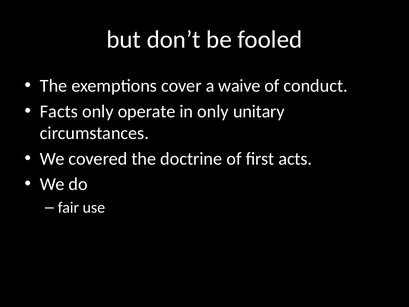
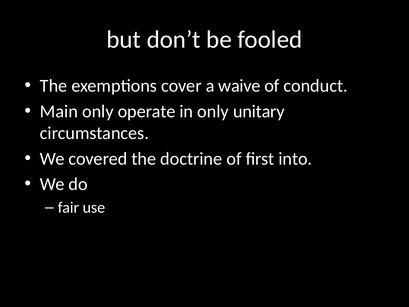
Facts: Facts -> Main
acts: acts -> into
